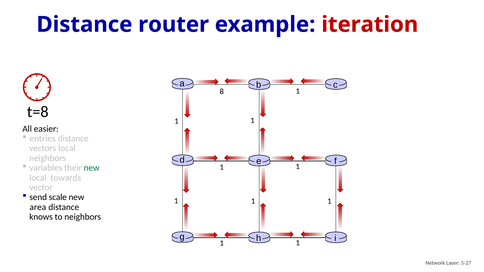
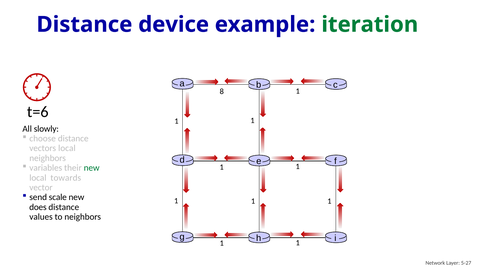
router: router -> device
iteration colour: red -> green
t=8: t=8 -> t=6
easier: easier -> slowly
entries: entries -> choose
area: area -> does
knows: knows -> values
